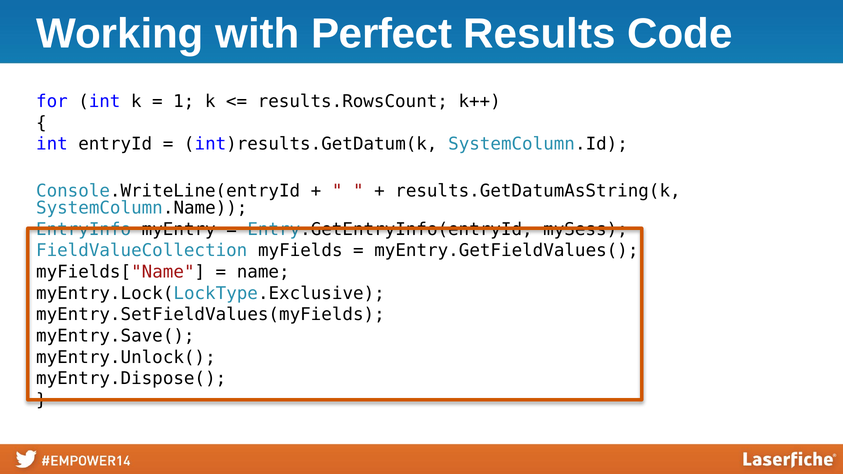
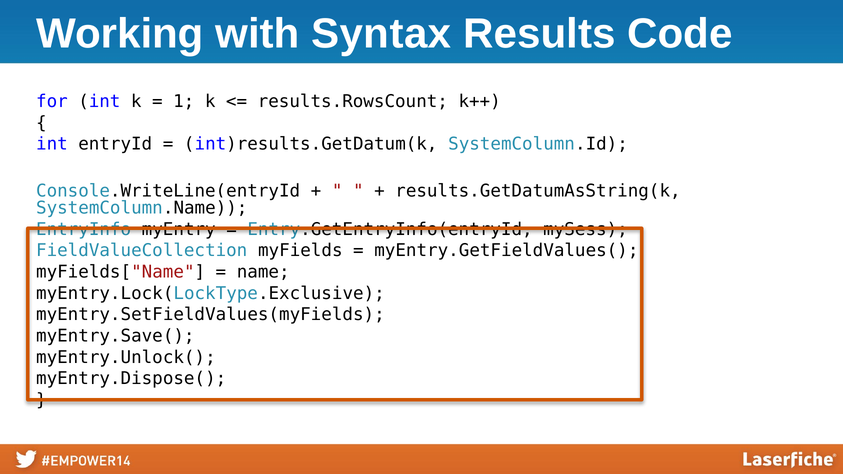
Perfect: Perfect -> Syntax
